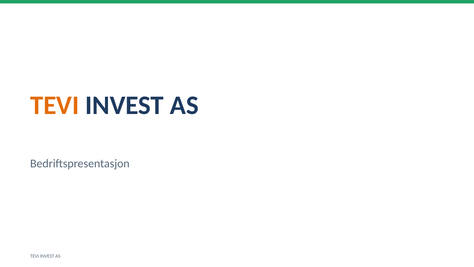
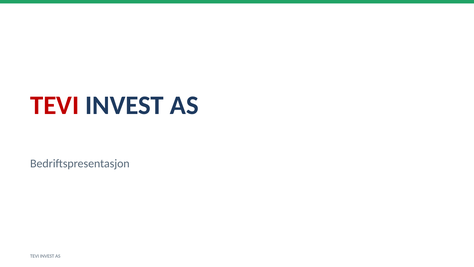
TEVI at (55, 105) colour: orange -> red
